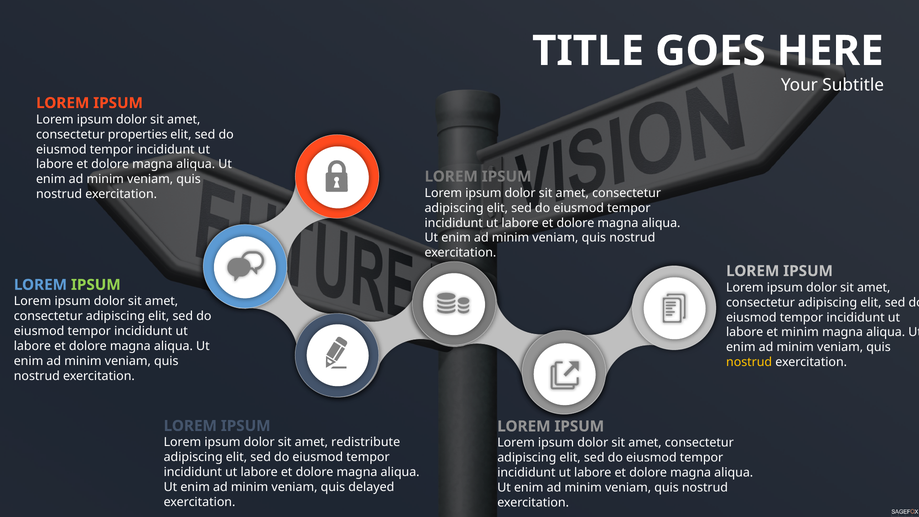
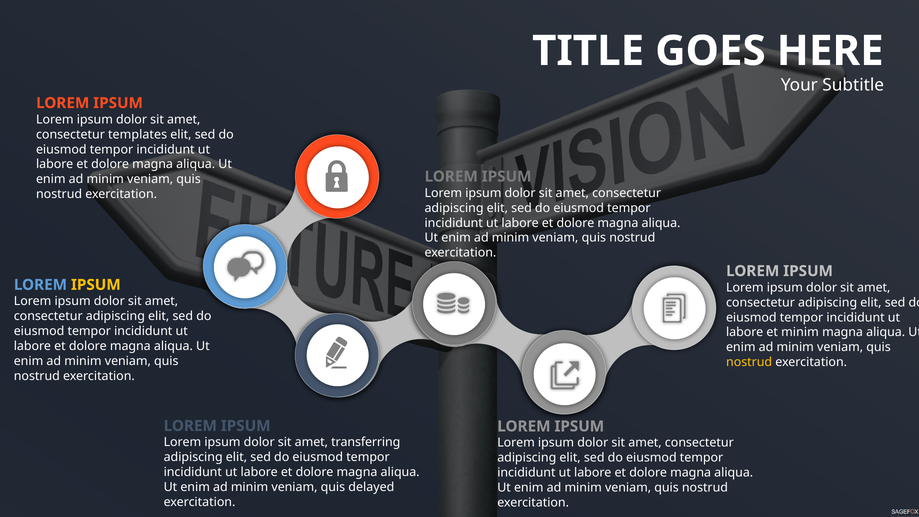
properties: properties -> templates
IPSUM at (96, 285) colour: light green -> yellow
redistribute: redistribute -> transferring
